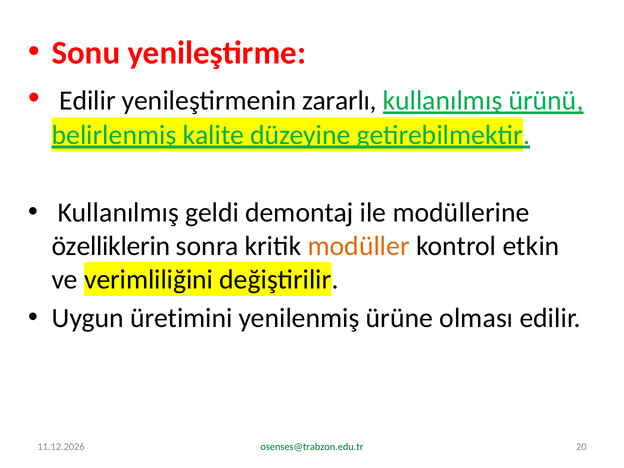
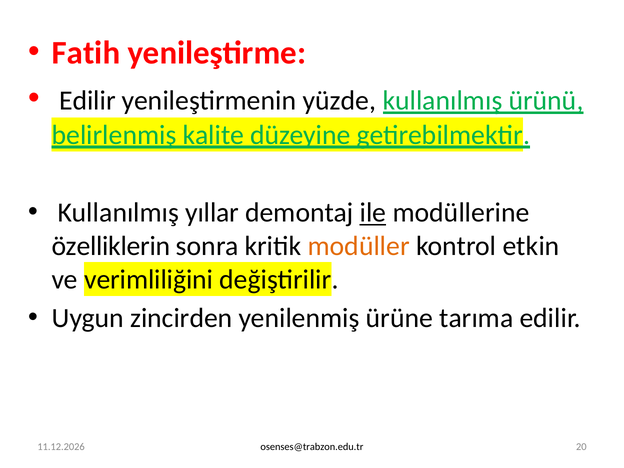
Sonu: Sonu -> Fatih
zararlı: zararlı -> yüzde
geldi: geldi -> yıllar
ile underline: none -> present
üretimini: üretimini -> zincirden
olması: olması -> tarıma
osenses@trabzon.edu.tr colour: green -> black
